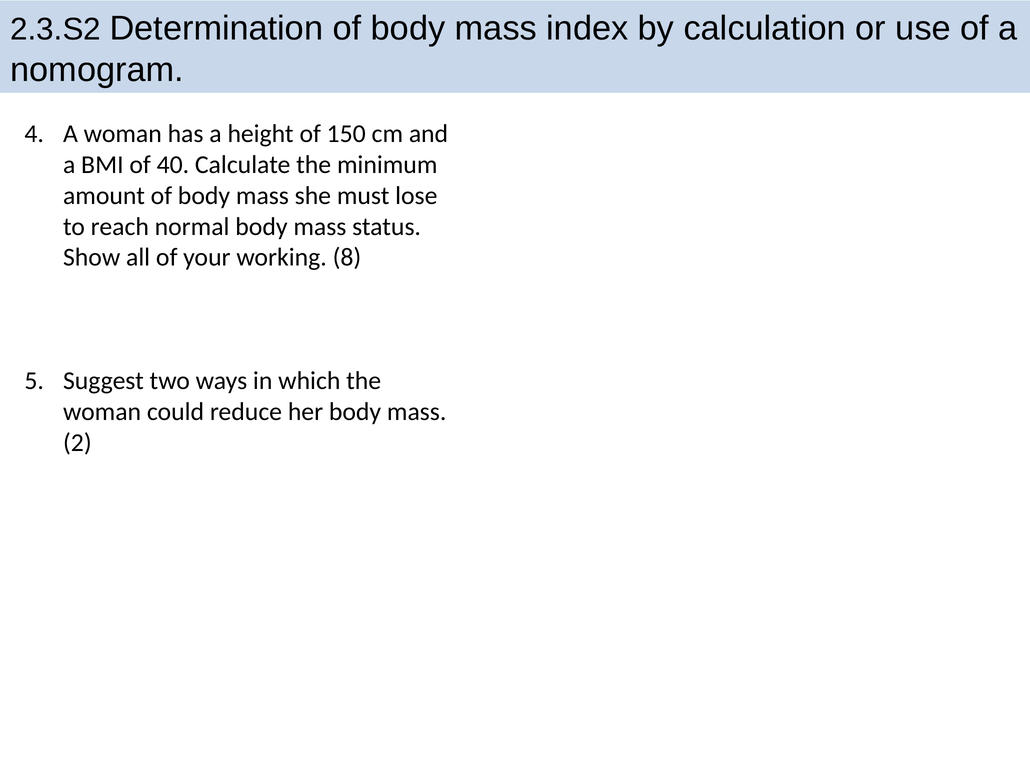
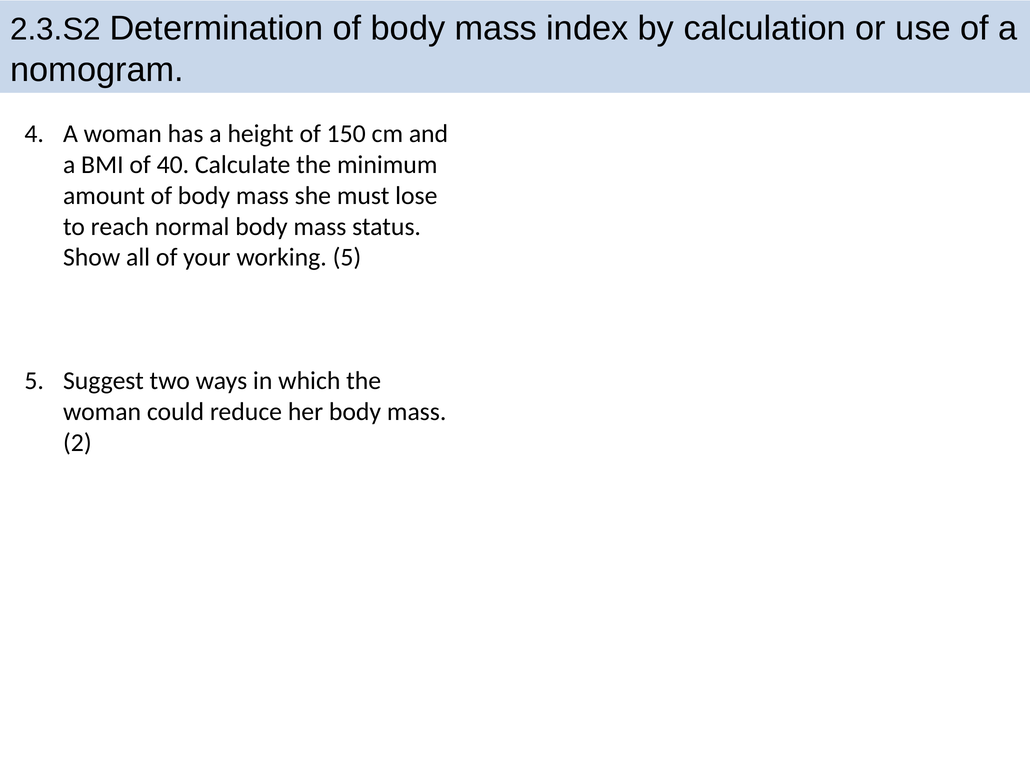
working 8: 8 -> 5
